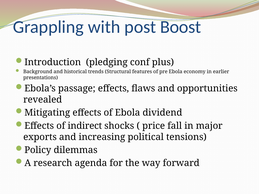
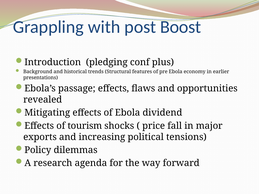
indirect: indirect -> tourism
